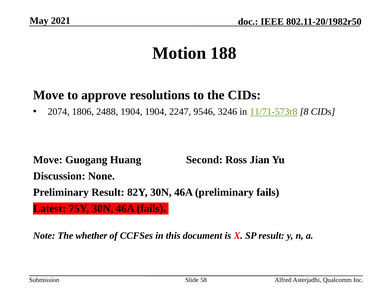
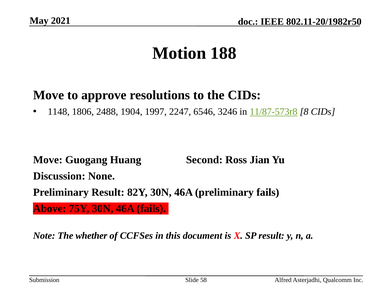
2074: 2074 -> 1148
1904 1904: 1904 -> 1997
9546: 9546 -> 6546
11/71-573r8: 11/71-573r8 -> 11/87-573r8
Latest: Latest -> Above
